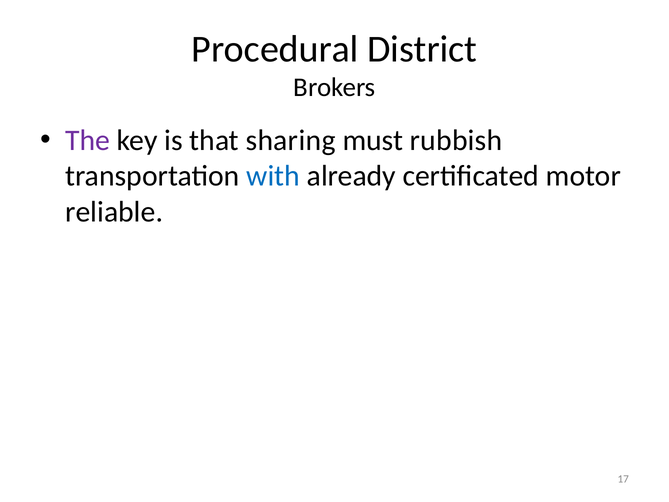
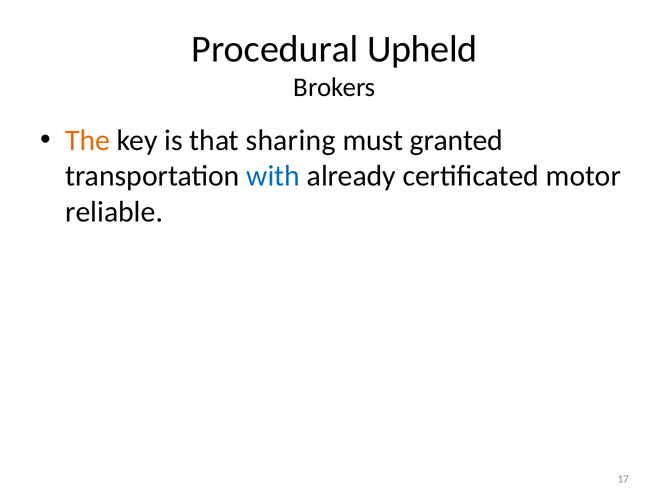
District: District -> Upheld
The colour: purple -> orange
rubbish: rubbish -> granted
